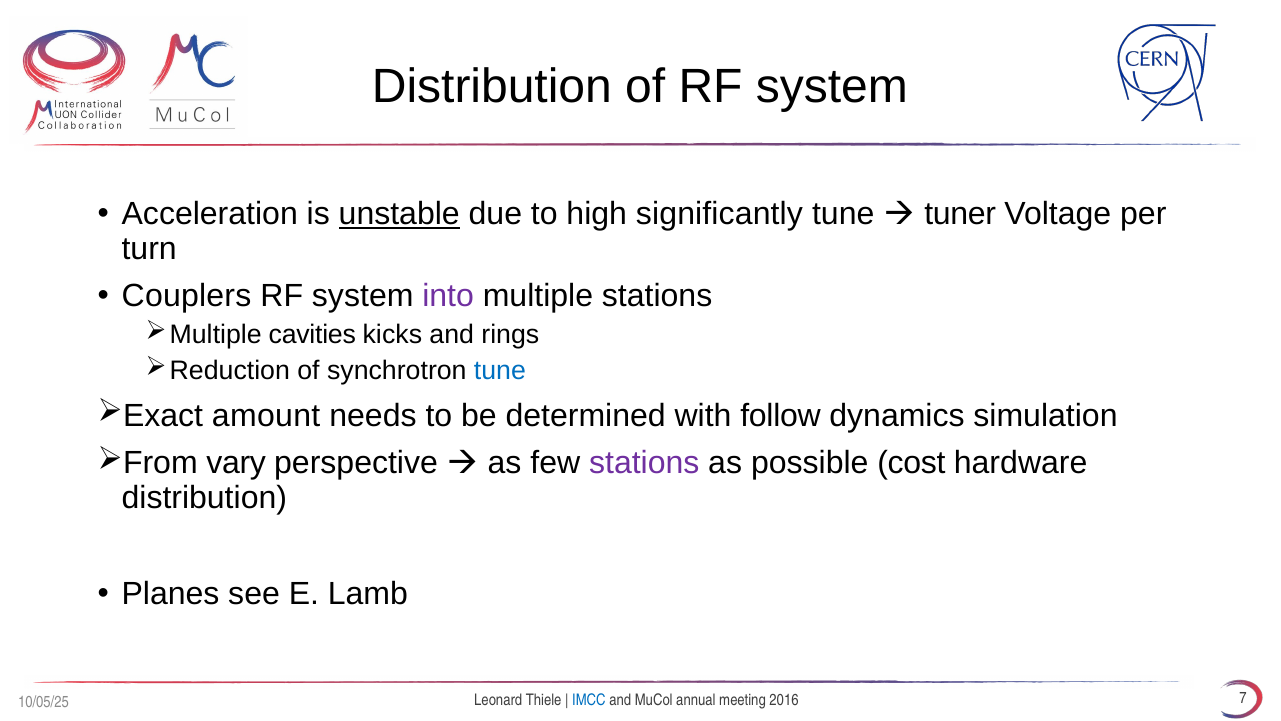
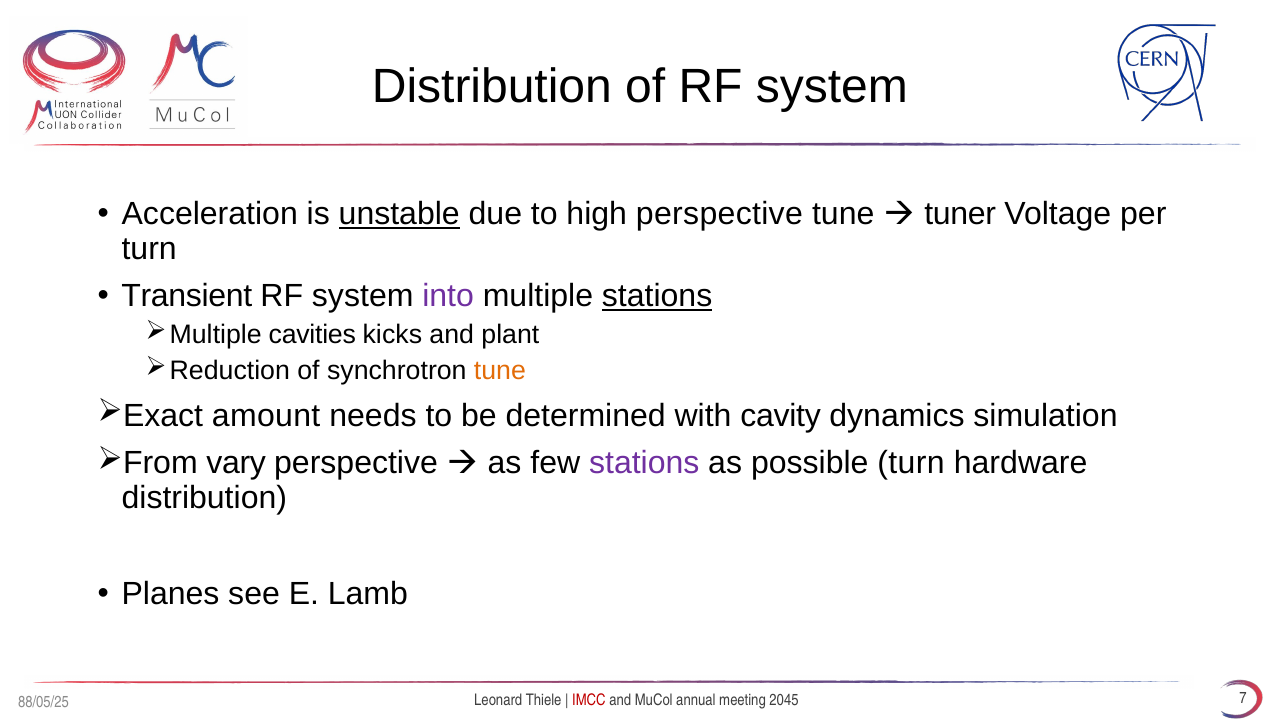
high significantly: significantly -> perspective
Couplers: Couplers -> Transient
stations at (657, 296) underline: none -> present
rings: rings -> plant
tune at (500, 370) colour: blue -> orange
follow: follow -> cavity
possible cost: cost -> turn
10/05/25: 10/05/25 -> 88/05/25
IMCC colour: blue -> red
2016: 2016 -> 2045
